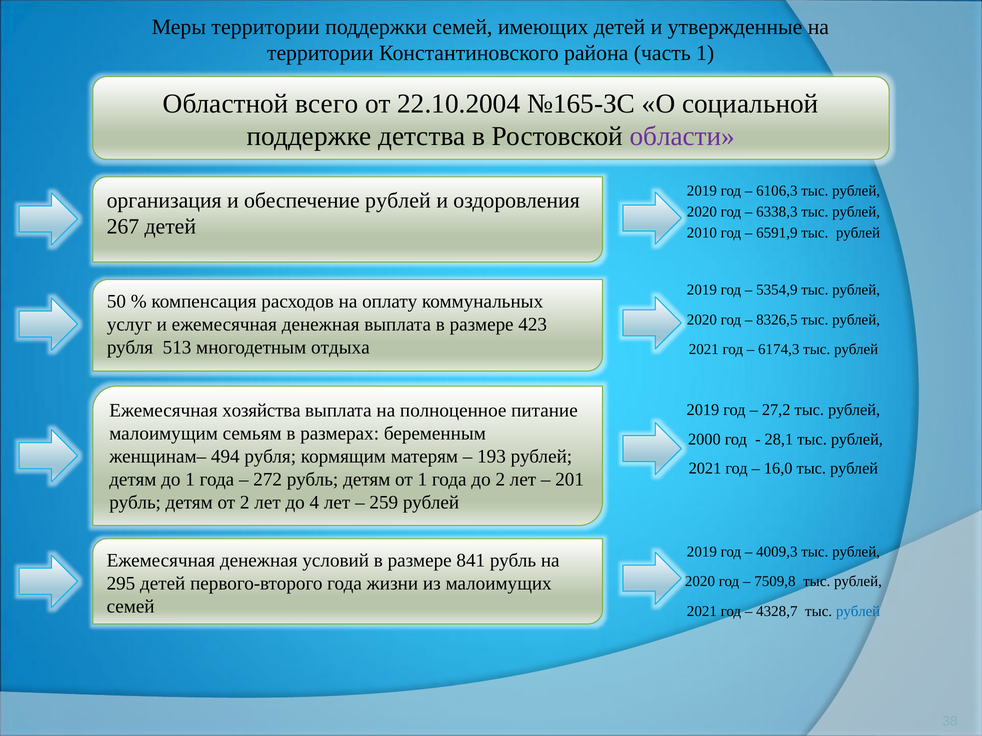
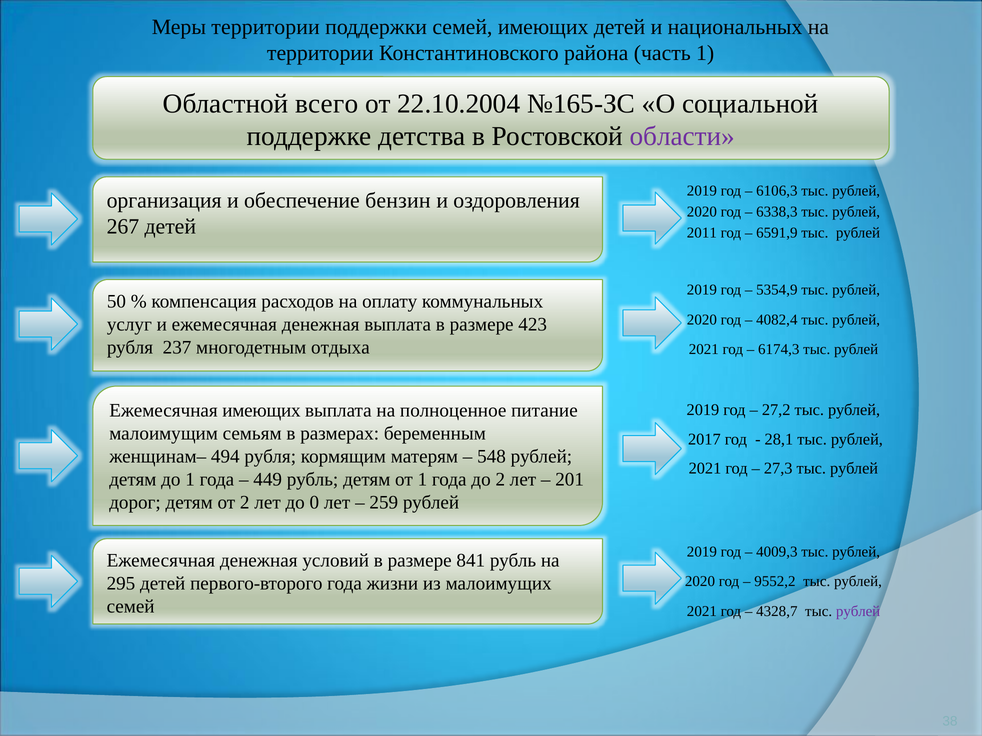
утвержденные: утвержденные -> национальных
обеспечение рублей: рублей -> бензин
2010: 2010 -> 2011
8326,5: 8326,5 -> 4082,4
513: 513 -> 237
Ежемесячная хозяйства: хозяйства -> имеющих
2000: 2000 -> 2017
193: 193 -> 548
16,0: 16,0 -> 27,3
272: 272 -> 449
рубль at (135, 503): рубль -> дорог
4: 4 -> 0
7509,8: 7509,8 -> 9552,2
рублей at (858, 612) colour: blue -> purple
